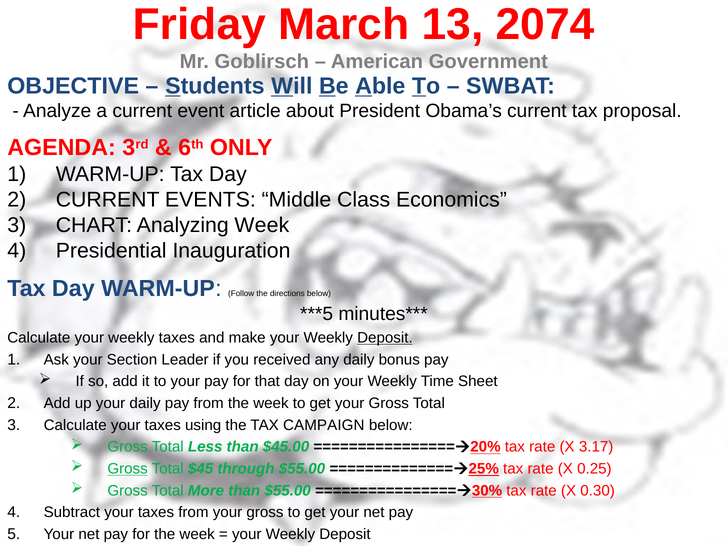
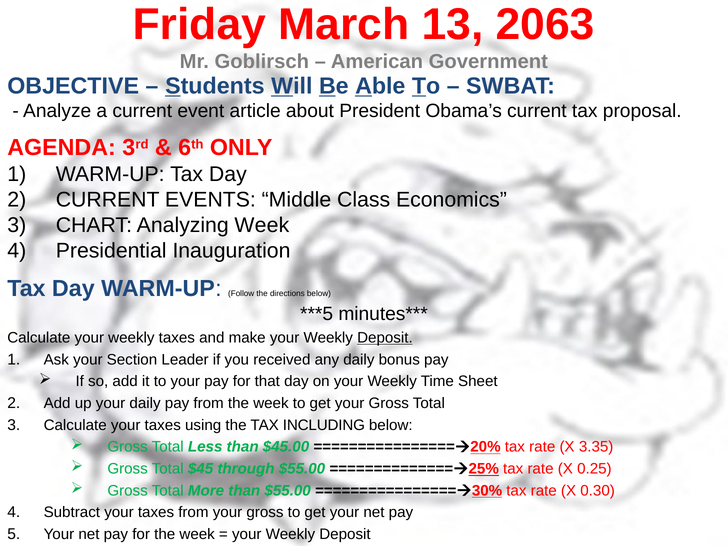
2074: 2074 -> 2063
CAMPAIGN: CAMPAIGN -> INCLUDING
3.17: 3.17 -> 3.35
Gross at (128, 469) underline: present -> none
